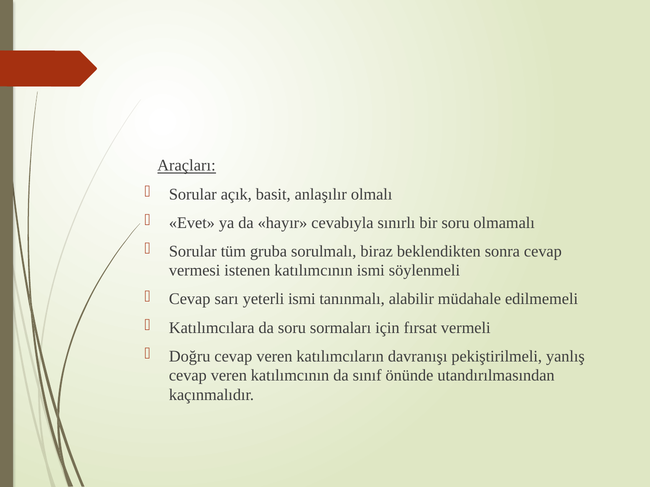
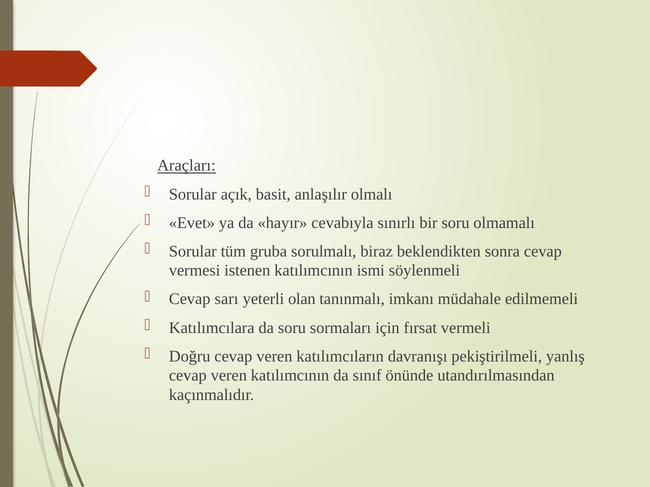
yeterli ismi: ismi -> olan
alabilir: alabilir -> imkanı
